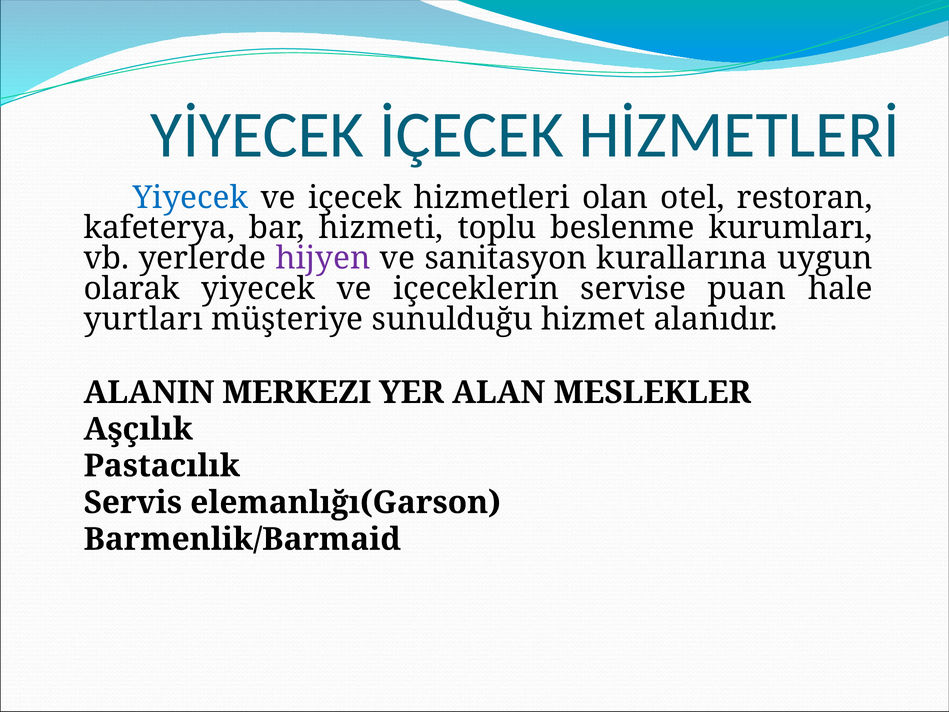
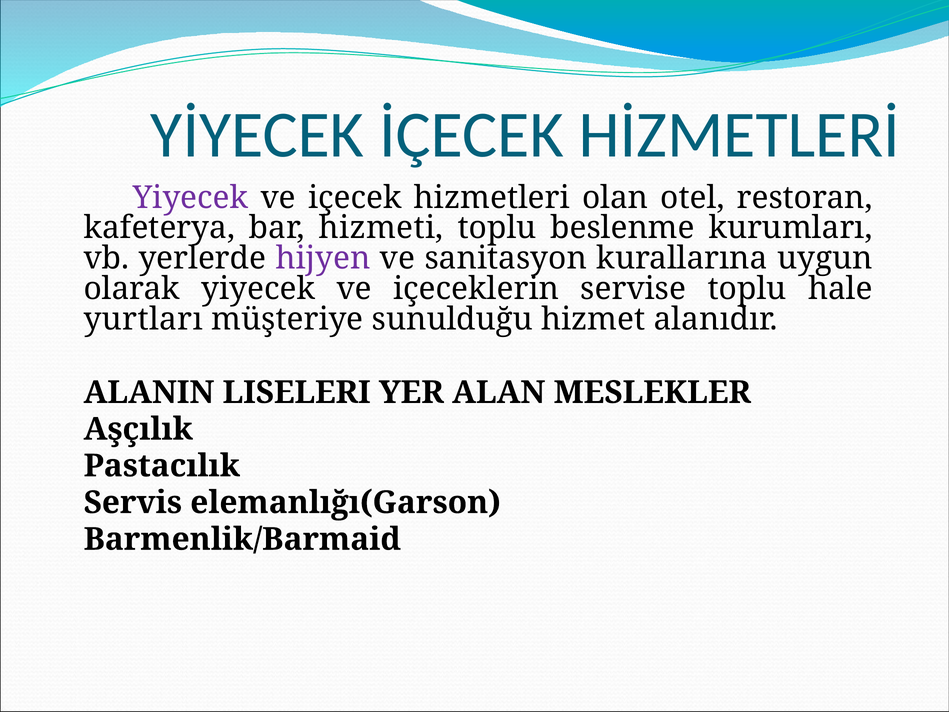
Yiyecek at (191, 198) colour: blue -> purple
servise puan: puan -> toplu
MERKEZI: MERKEZI -> LISELERI
